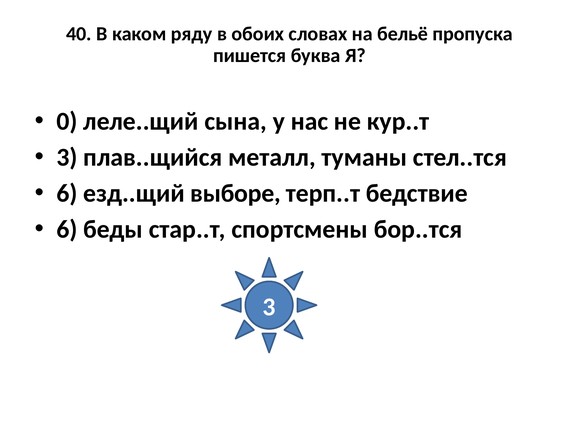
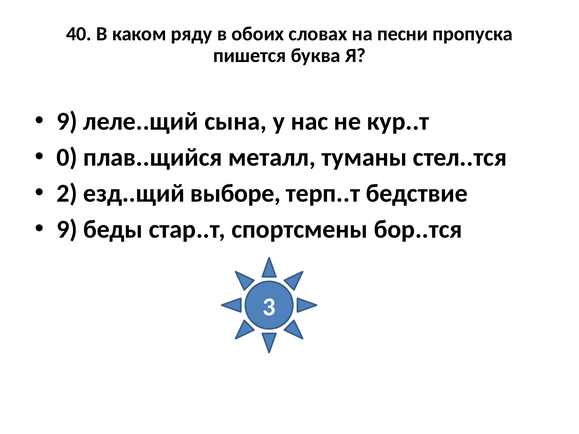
бельё: бельё -> песни
0 at (67, 121): 0 -> 9
3 at (67, 158): 3 -> 0
6 at (67, 194): 6 -> 2
6 at (67, 230): 6 -> 9
